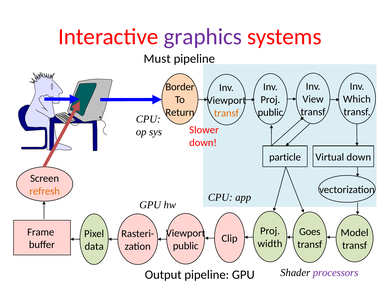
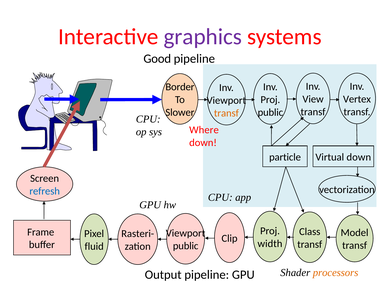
Must: Must -> Good
Which: Which -> Vertex
Return: Return -> Slower
Slower: Slower -> Where
refresh colour: orange -> blue
Goes: Goes -> Class
data: data -> fluid
processors colour: purple -> orange
